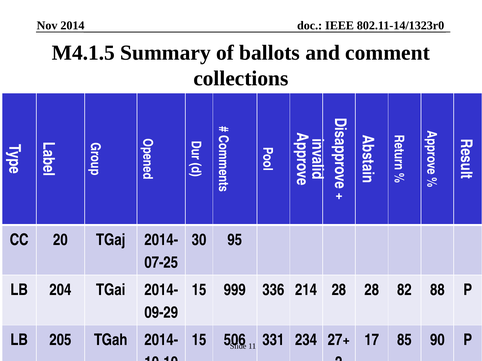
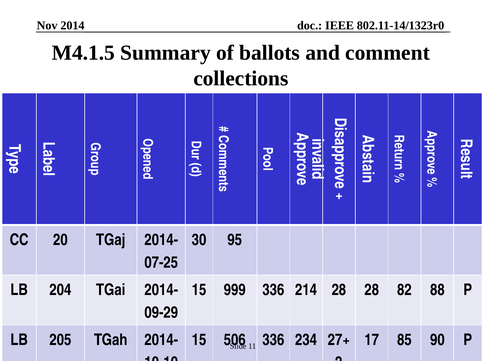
331 at (273, 341): 331 -> 336
